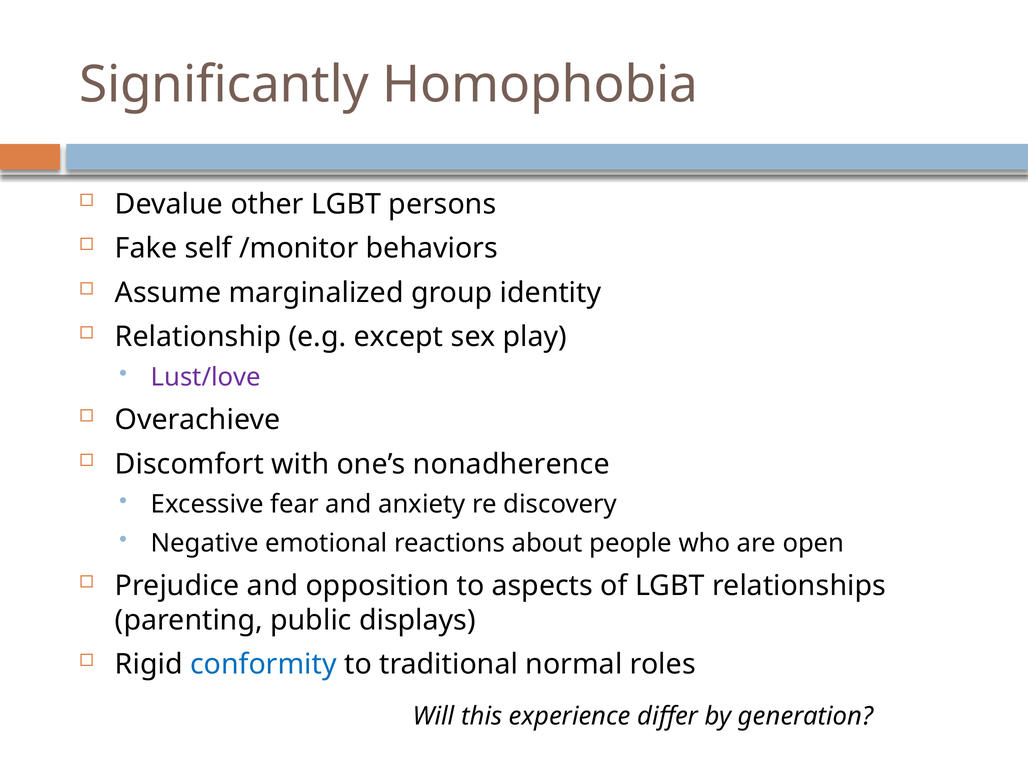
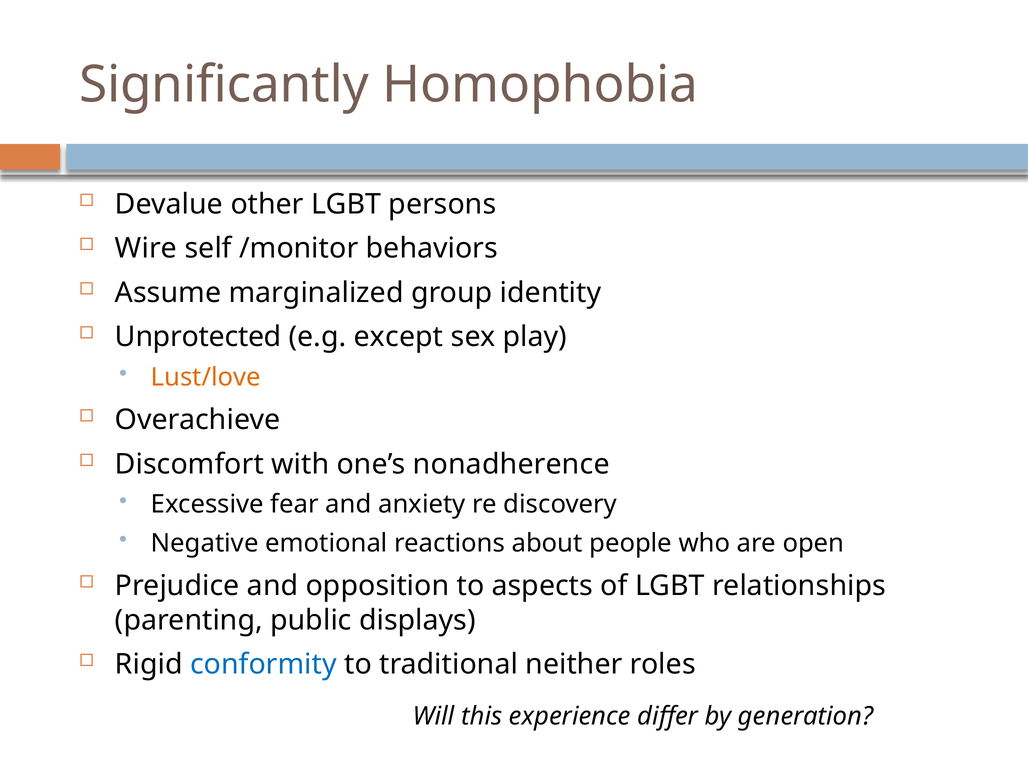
Fake: Fake -> Wire
Relationship: Relationship -> Unprotected
Lust/love colour: purple -> orange
normal: normal -> neither
